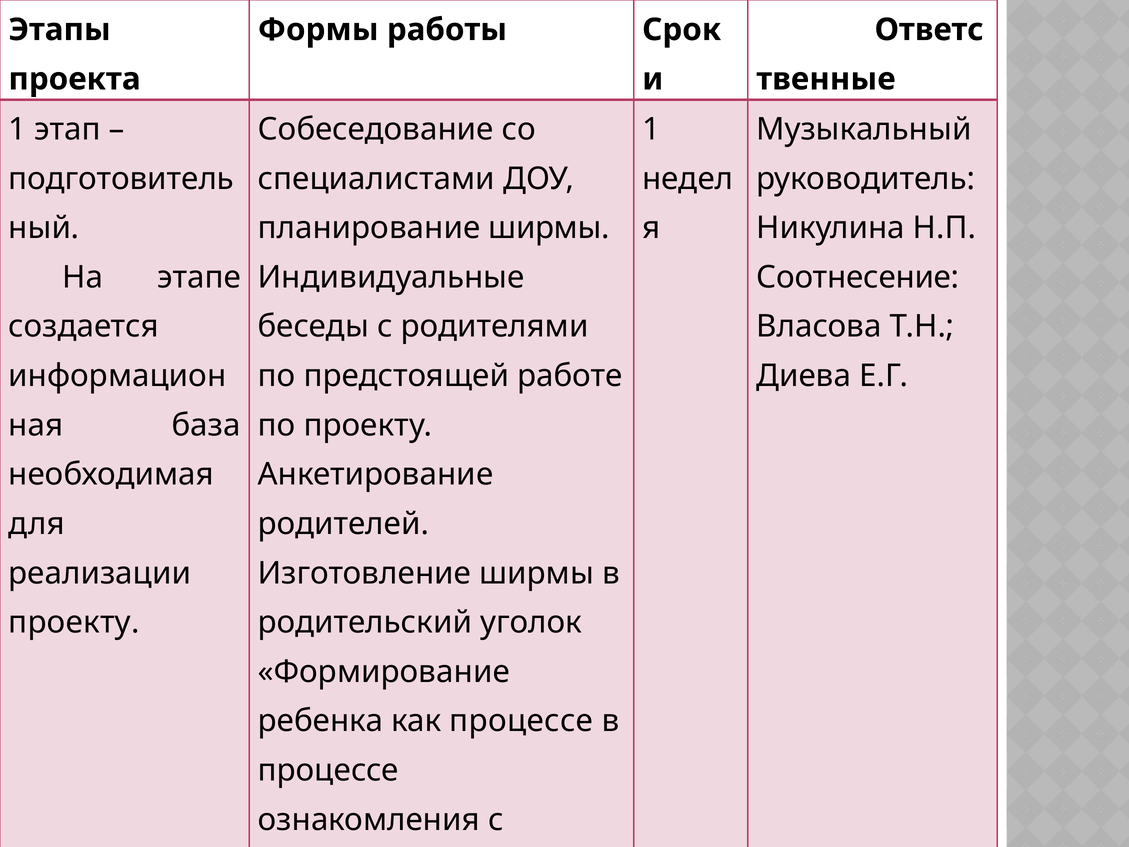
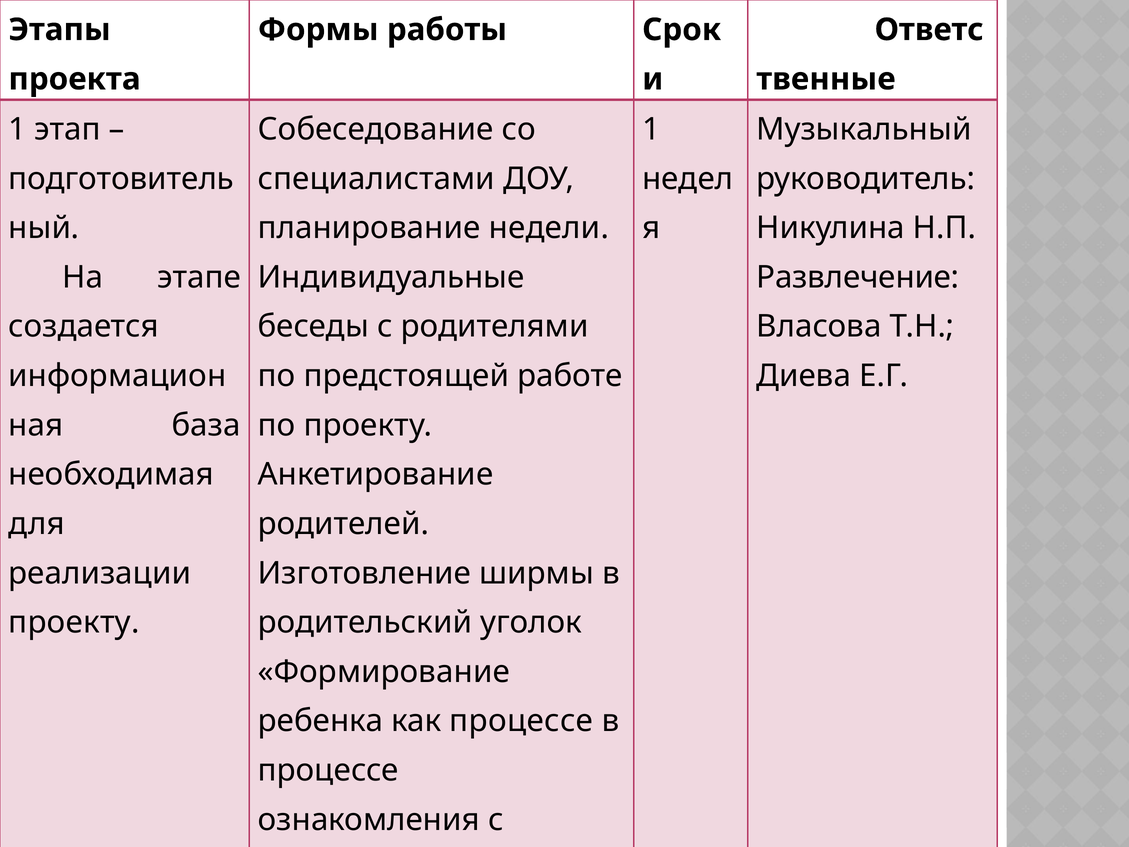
планирование ширмы: ширмы -> недели
Соотнесение: Соотнесение -> Развлечение
